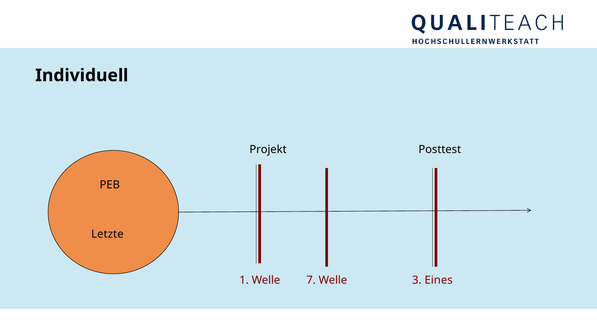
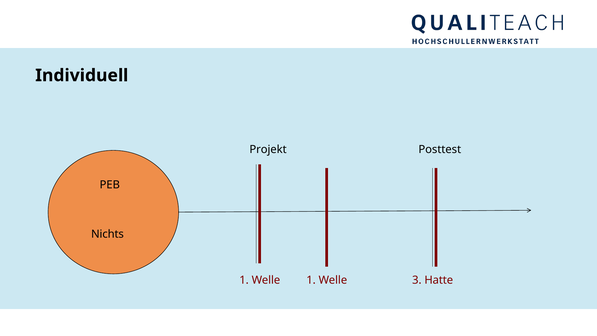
Letzte: Letzte -> Nichts
Welle 7: 7 -> 1
Eines: Eines -> Hatte
